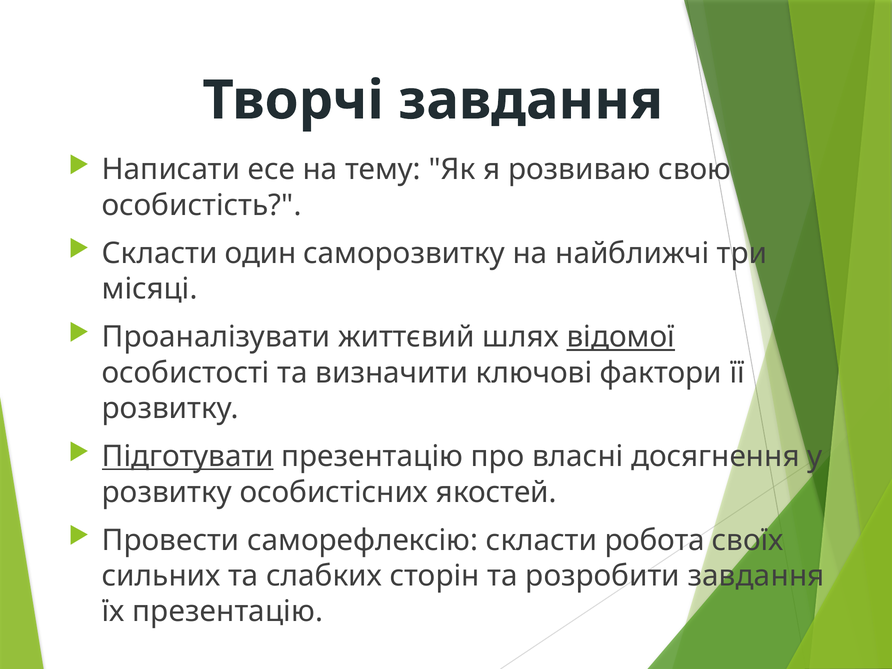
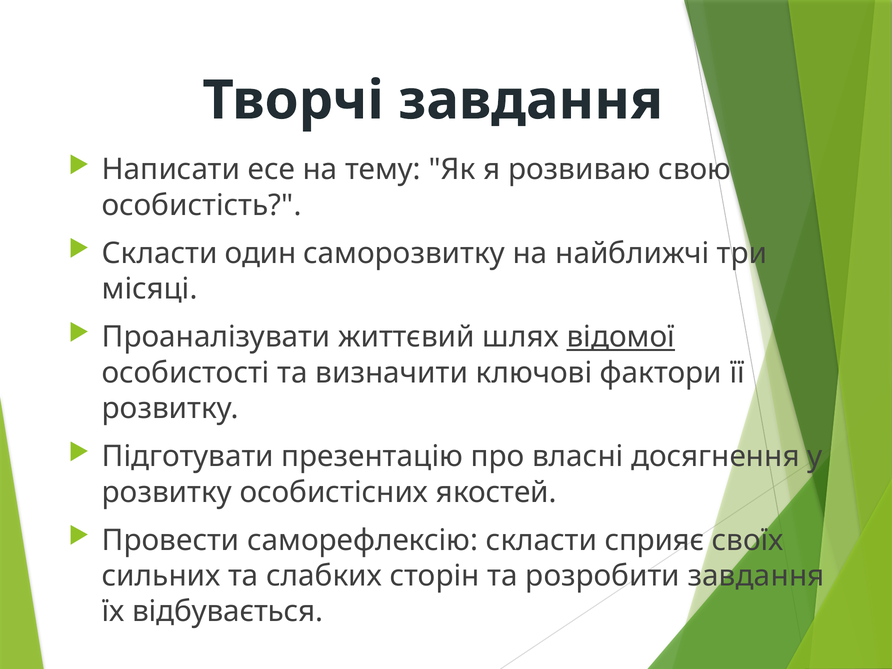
Підготувати underline: present -> none
робота: робота -> сприяє
їх презентацію: презентацію -> відбувається
